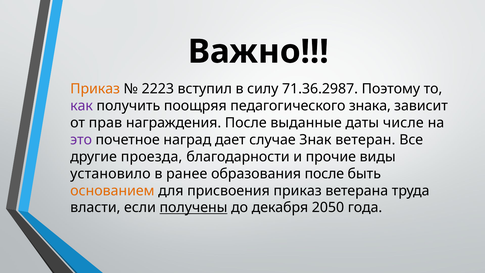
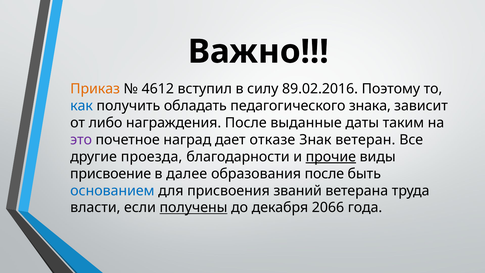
2223: 2223 -> 4612
71.36.2987: 71.36.2987 -> 89.02.2016
как colour: purple -> blue
поощряя: поощряя -> обладать
прав: прав -> либо
числе: числе -> таким
случае: случае -> отказе
прочие underline: none -> present
установило: установило -> присвоение
ранее: ранее -> далее
основанием colour: orange -> blue
присвоения приказ: приказ -> званий
2050: 2050 -> 2066
